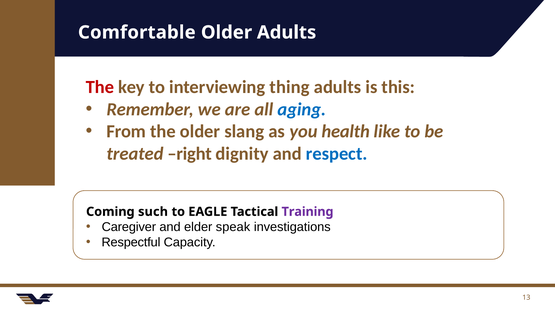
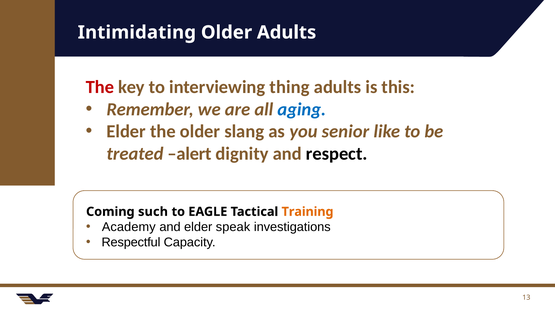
Comfortable: Comfortable -> Intimidating
From at (126, 132): From -> Elder
health: health -> senior
right: right -> alert
respect colour: blue -> black
Training colour: purple -> orange
Caregiver: Caregiver -> Academy
